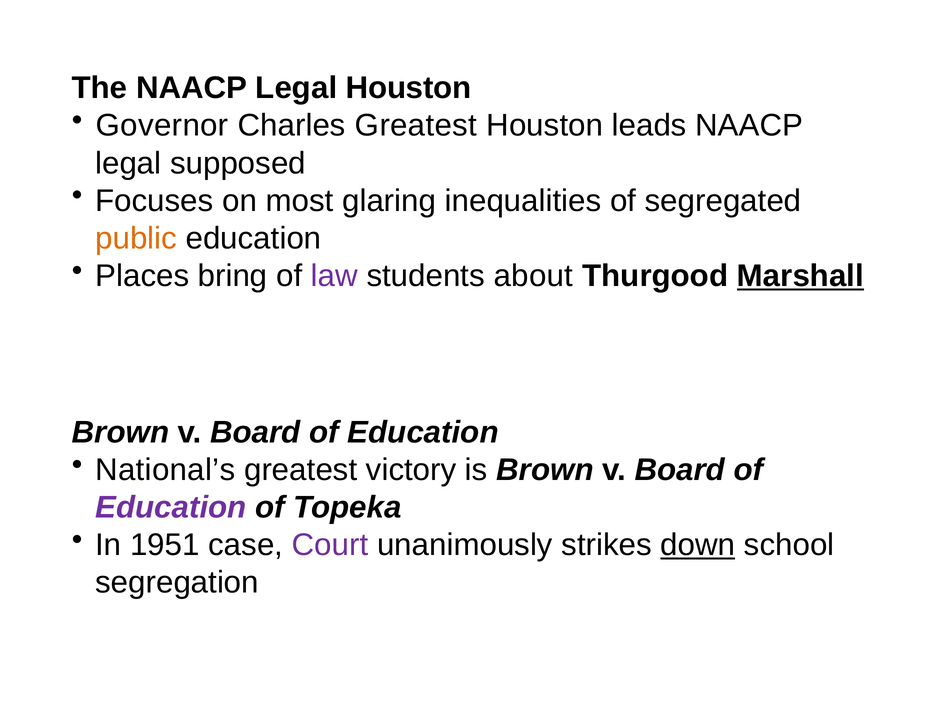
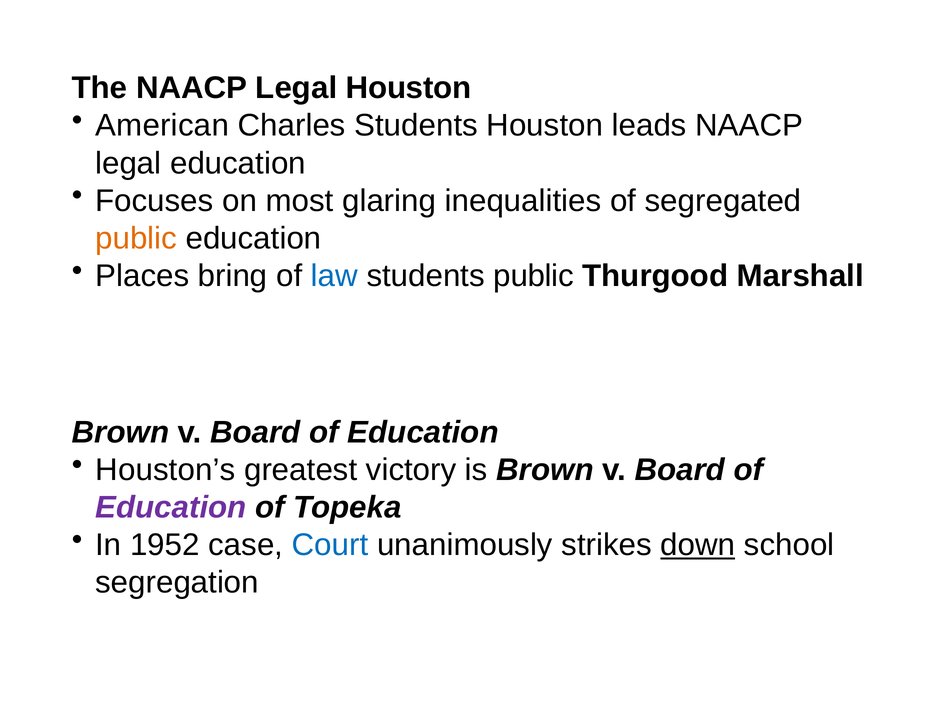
Governor: Governor -> American
Charles Greatest: Greatest -> Students
legal supposed: supposed -> education
law colour: purple -> blue
students about: about -> public
Marshall underline: present -> none
National’s: National’s -> Houston’s
1951: 1951 -> 1952
Court colour: purple -> blue
